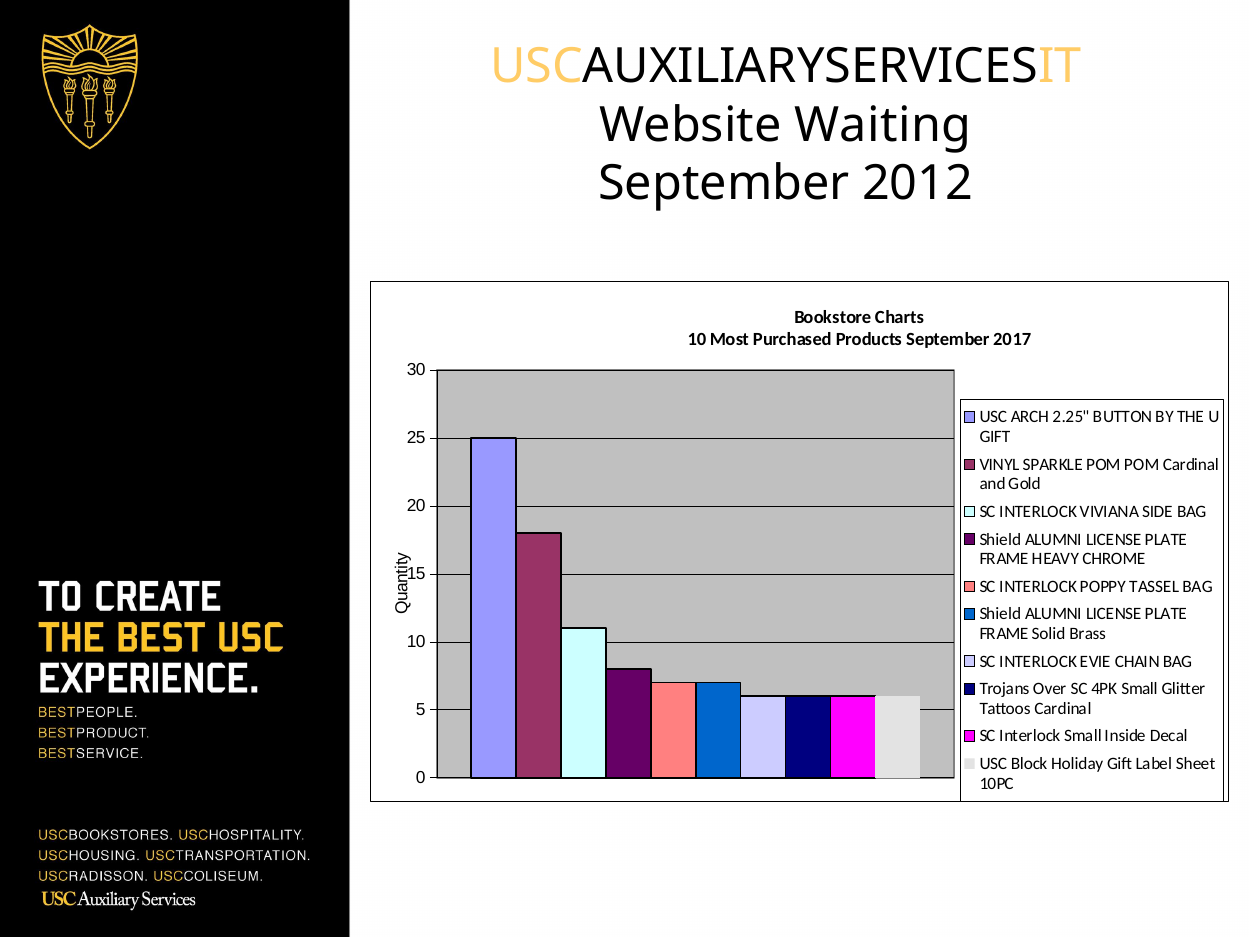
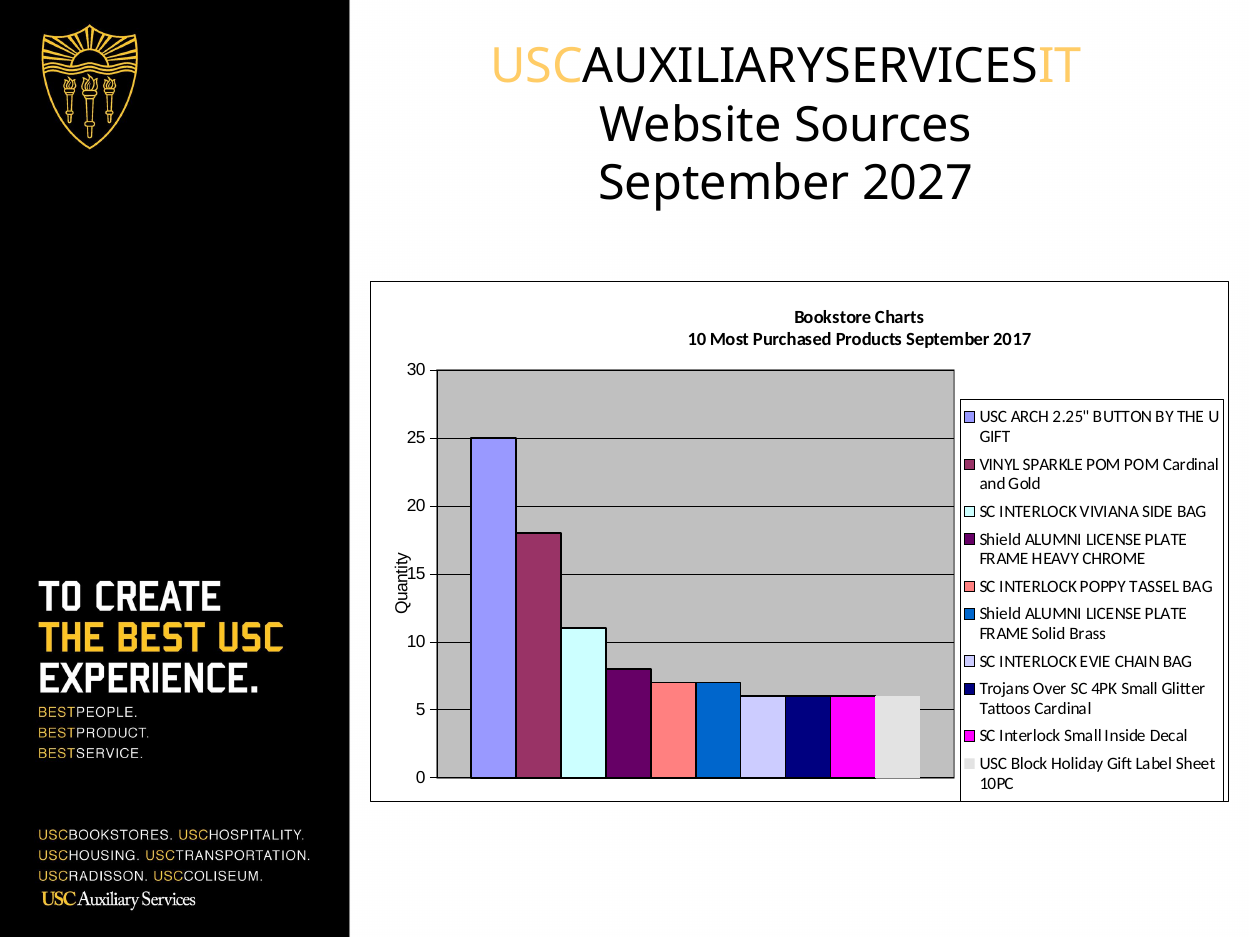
Waiting: Waiting -> Sources
2012: 2012 -> 2027
